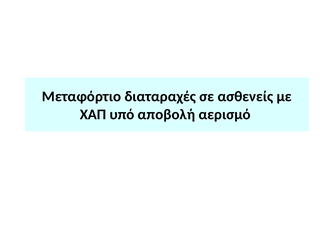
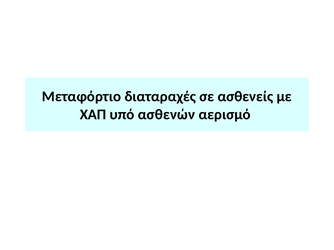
αποβολή: αποβολή -> ασθενών
